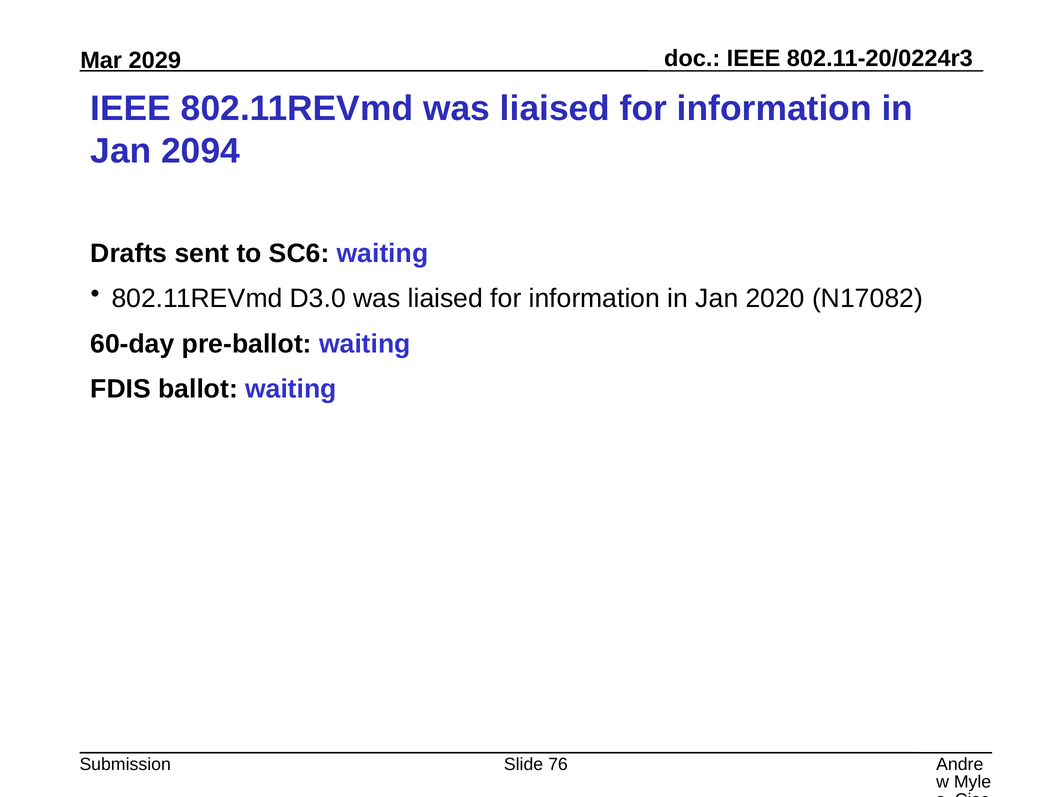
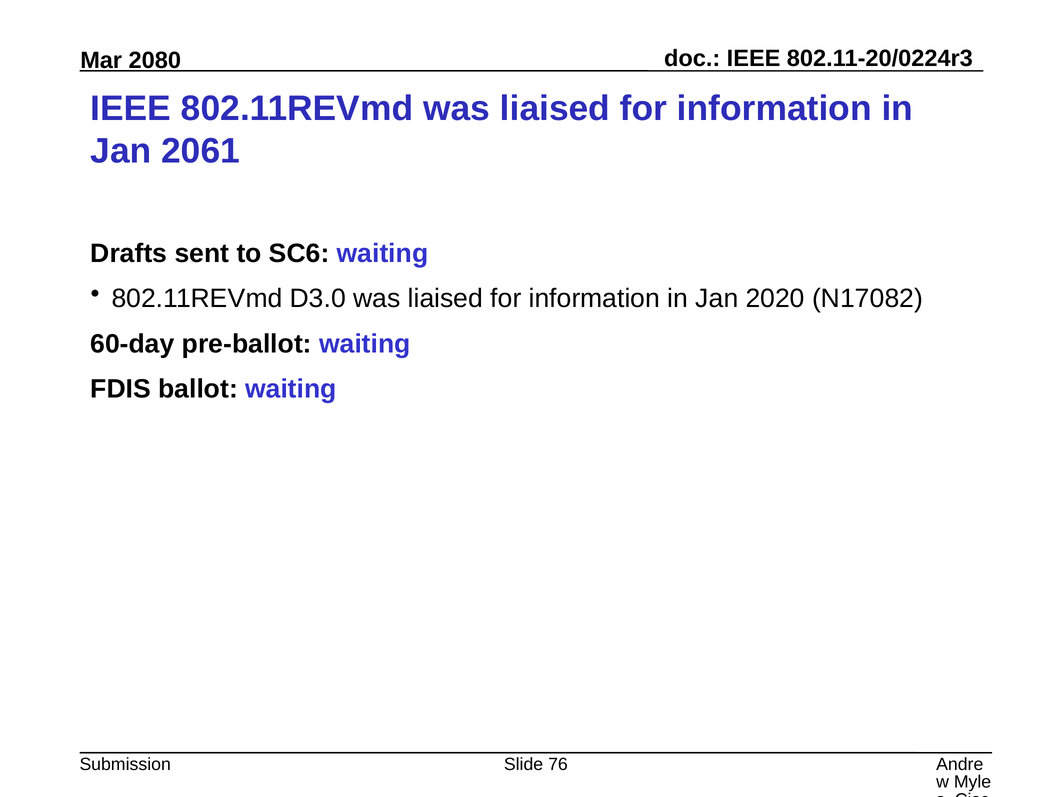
2029: 2029 -> 2080
2094: 2094 -> 2061
